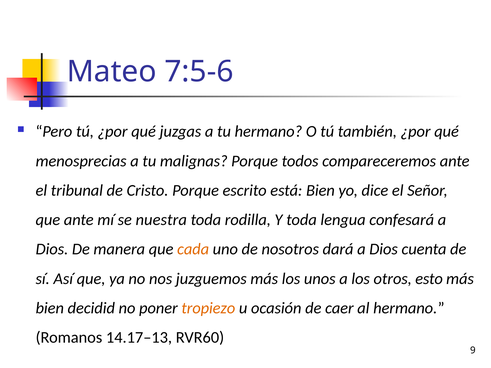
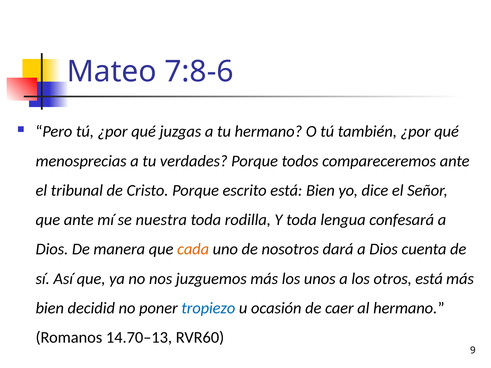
7:5-6: 7:5-6 -> 7:8-6
malignas: malignas -> verdades
otros esto: esto -> está
tropiezo colour: orange -> blue
14.17–13: 14.17–13 -> 14.70–13
